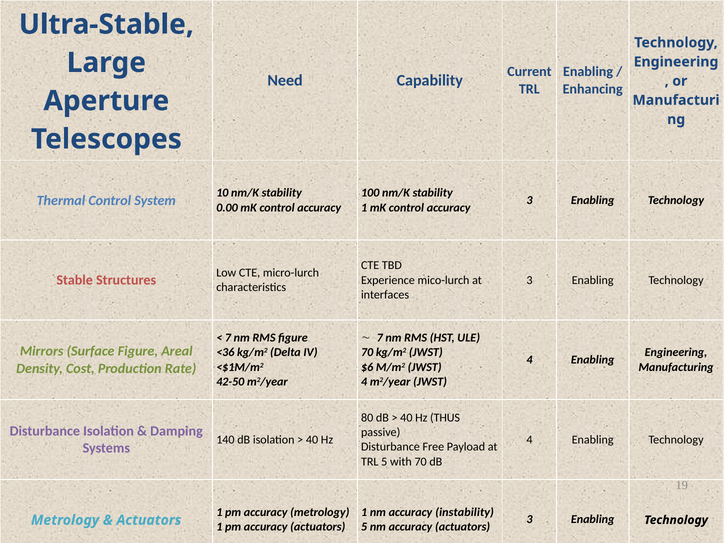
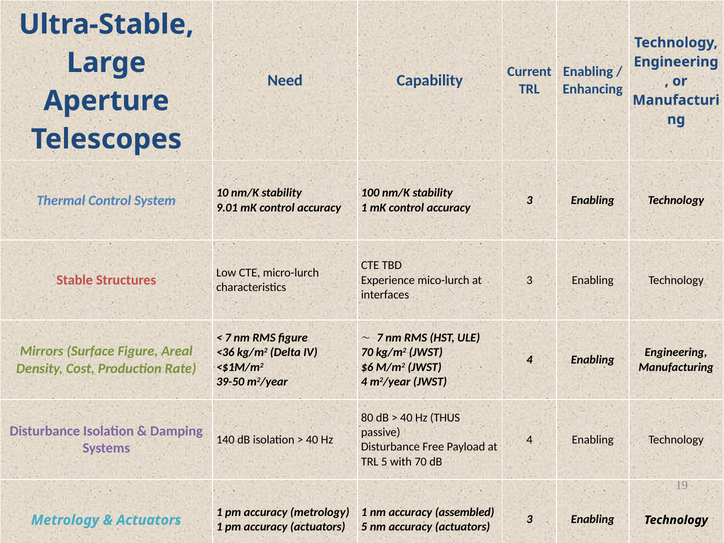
0.00: 0.00 -> 9.01
42-50: 42-50 -> 39-50
instability: instability -> assembled
